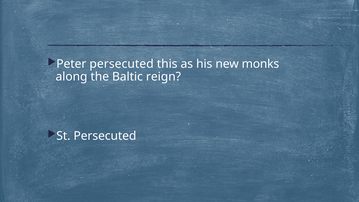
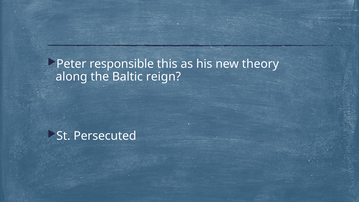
Peter persecuted: persecuted -> responsible
monks: monks -> theory
